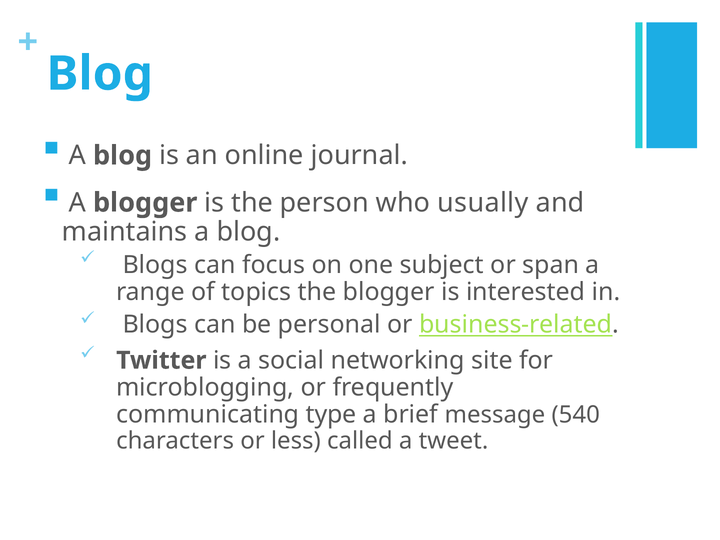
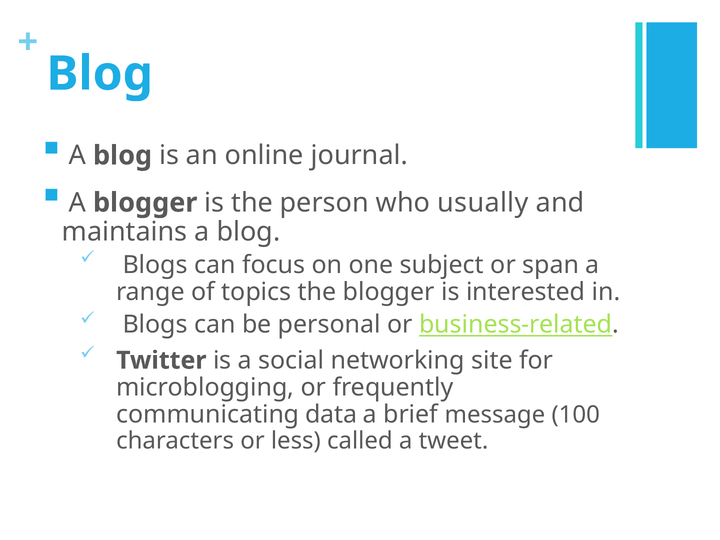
type: type -> data
540: 540 -> 100
